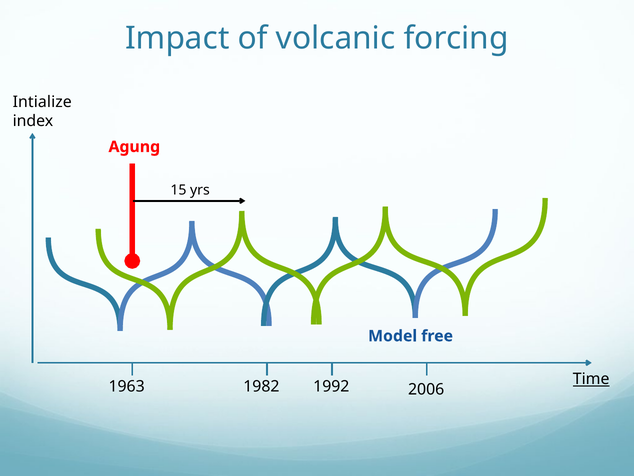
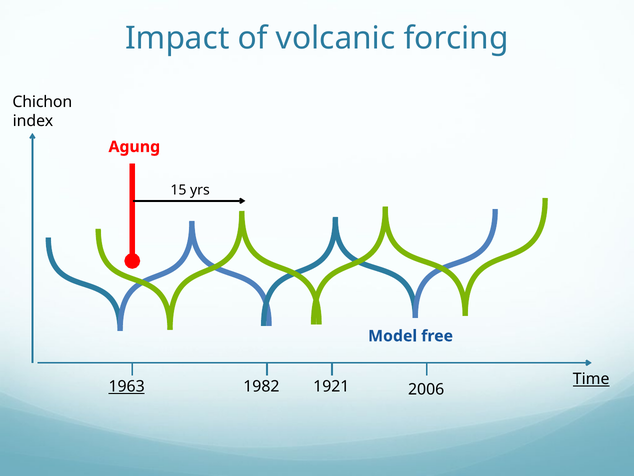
Intialize: Intialize -> Chichon
1963 underline: none -> present
1992: 1992 -> 1921
